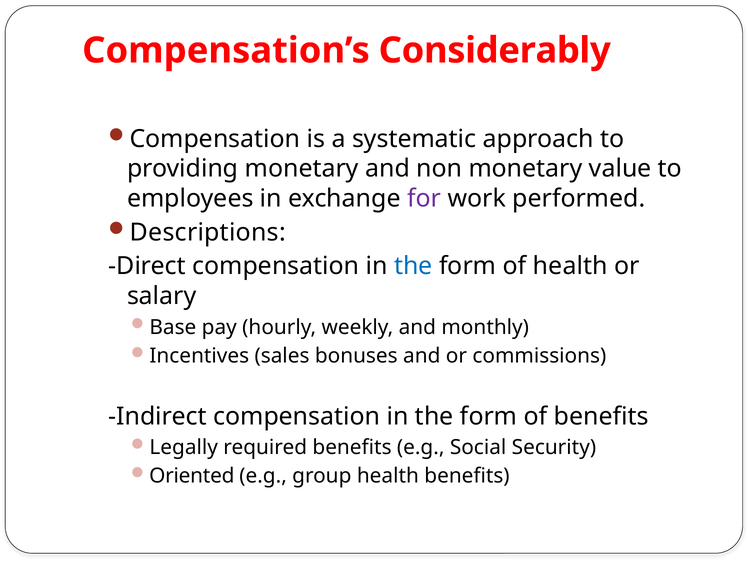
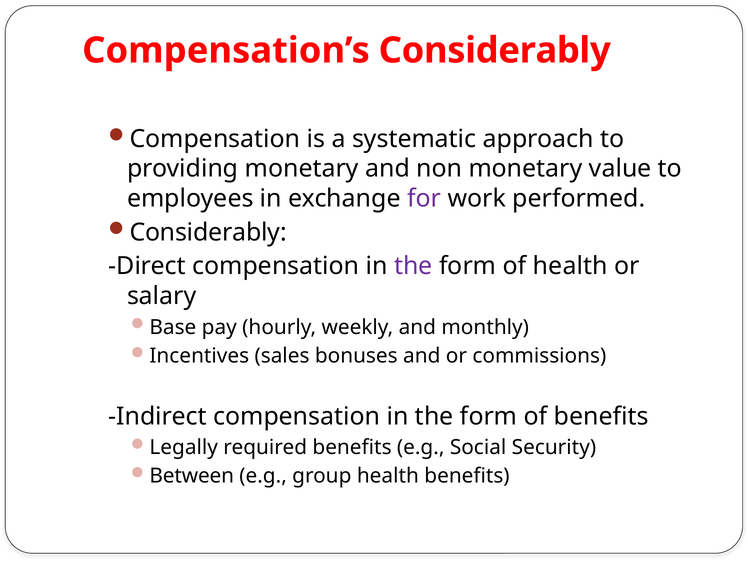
Descriptions at (208, 232): Descriptions -> Considerably
the at (413, 266) colour: blue -> purple
Oriented: Oriented -> Between
